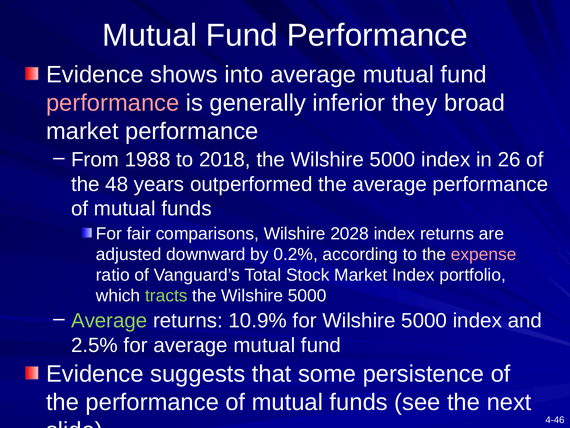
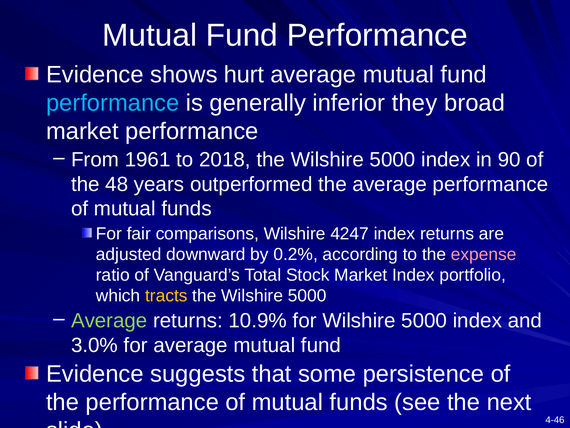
into: into -> hurt
performance at (113, 103) colour: pink -> light blue
1988: 1988 -> 1961
26: 26 -> 90
2028: 2028 -> 4247
tracts colour: light green -> yellow
2.5%: 2.5% -> 3.0%
